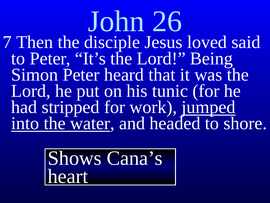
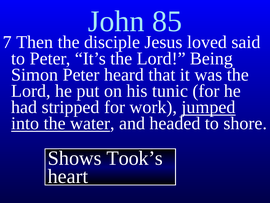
26: 26 -> 85
Cana’s: Cana’s -> Took’s
